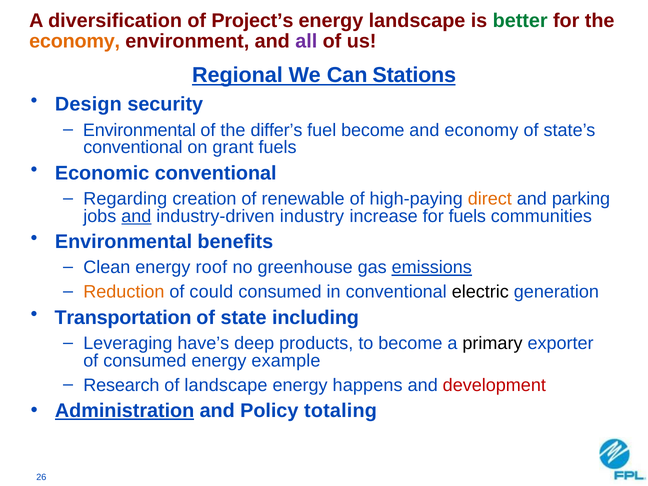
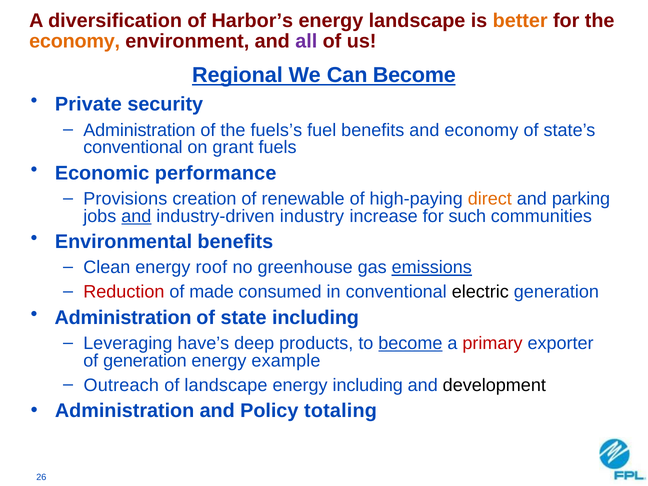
Project’s: Project’s -> Harbor’s
better colour: green -> orange
Can Stations: Stations -> Become
Design: Design -> Private
Environmental at (139, 130): Environmental -> Administration
differ’s: differ’s -> fuels’s
fuel become: become -> benefits
Economic conventional: conventional -> performance
Regarding: Regarding -> Provisions
for fuels: fuels -> such
Reduction colour: orange -> red
could: could -> made
Transportation at (123, 318): Transportation -> Administration
become at (410, 343) underline: none -> present
primary colour: black -> red
of consumed: consumed -> generation
Research: Research -> Outreach
energy happens: happens -> including
development colour: red -> black
Administration at (125, 411) underline: present -> none
